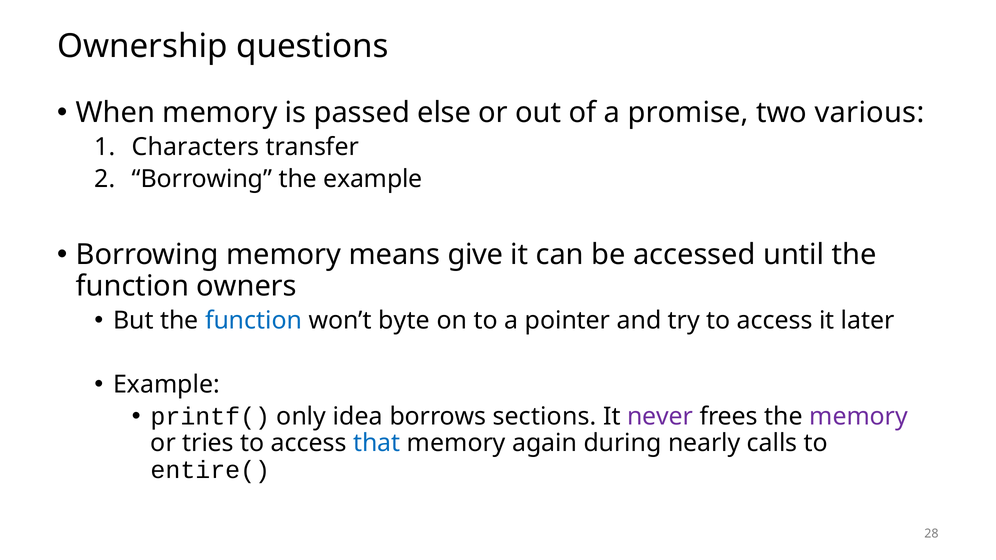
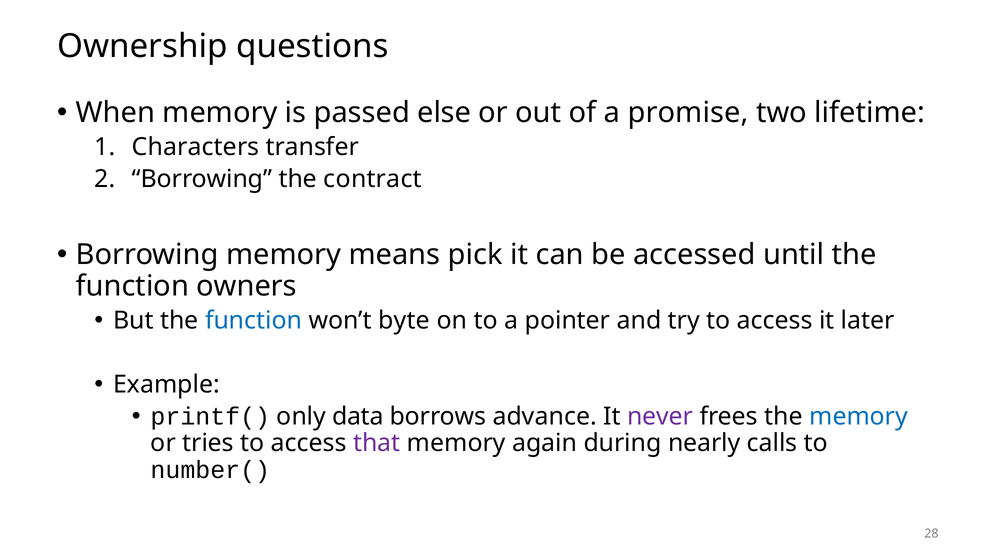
various: various -> lifetime
the example: example -> contract
give: give -> pick
idea: idea -> data
sections: sections -> advance
memory at (859, 417) colour: purple -> blue
that colour: blue -> purple
entire(: entire( -> number(
